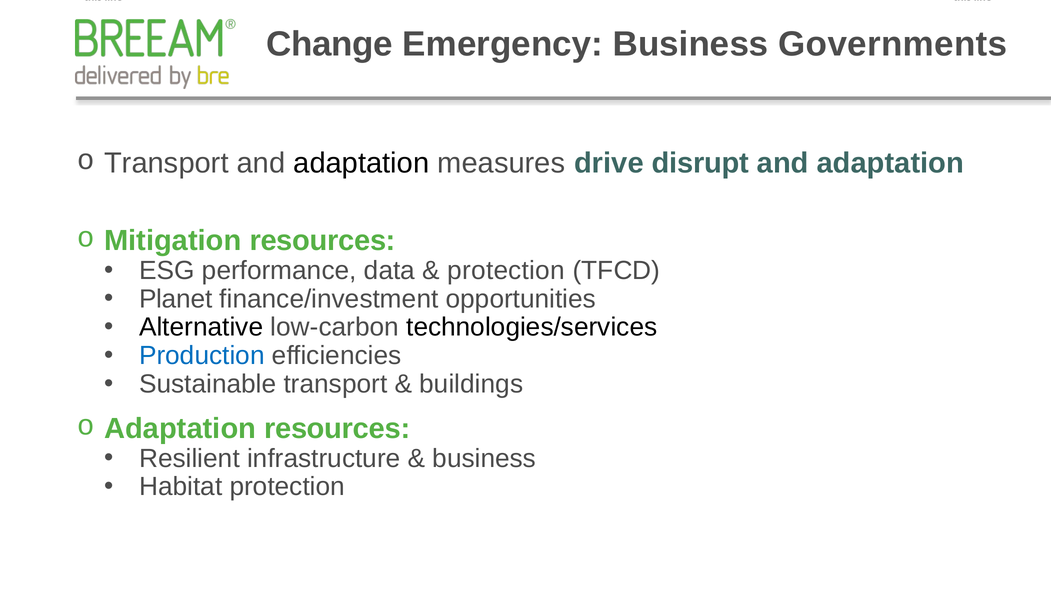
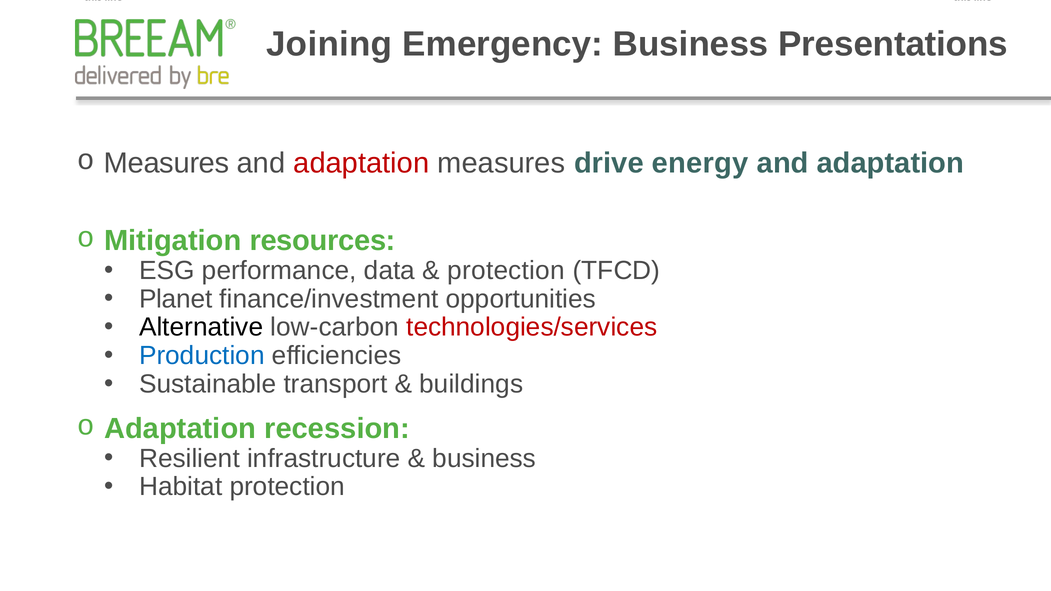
Change: Change -> Joining
Governments: Governments -> Presentations
Transport at (166, 163): Transport -> Measures
adaptation at (361, 163) colour: black -> red
disrupt: disrupt -> energy
technologies/services colour: black -> red
Adaptation resources: resources -> recession
